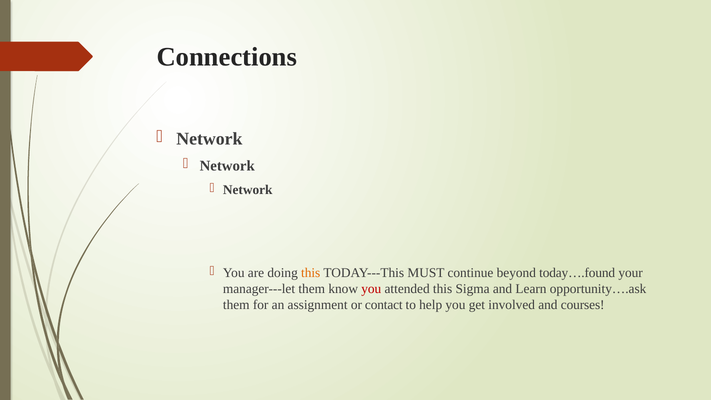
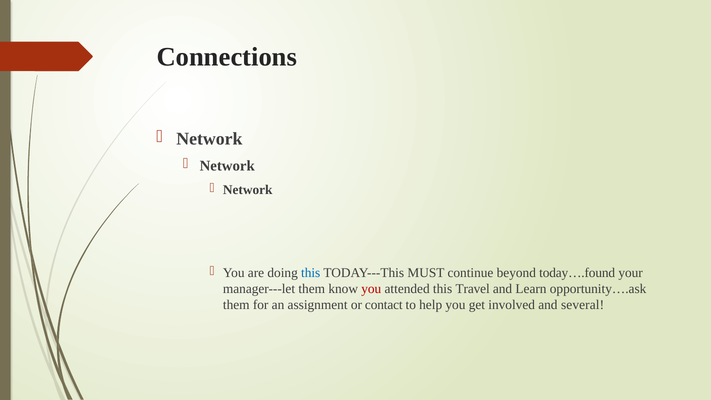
this at (311, 273) colour: orange -> blue
Sigma: Sigma -> Travel
courses: courses -> several
